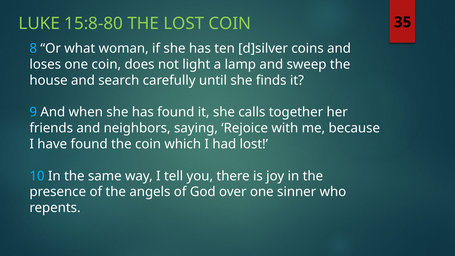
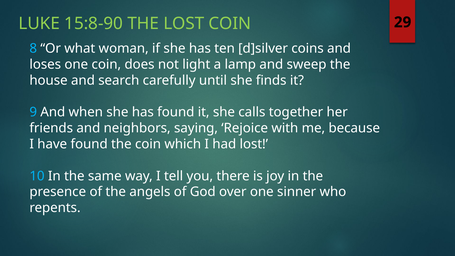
15:8-80: 15:8-80 -> 15:8-90
35: 35 -> 29
